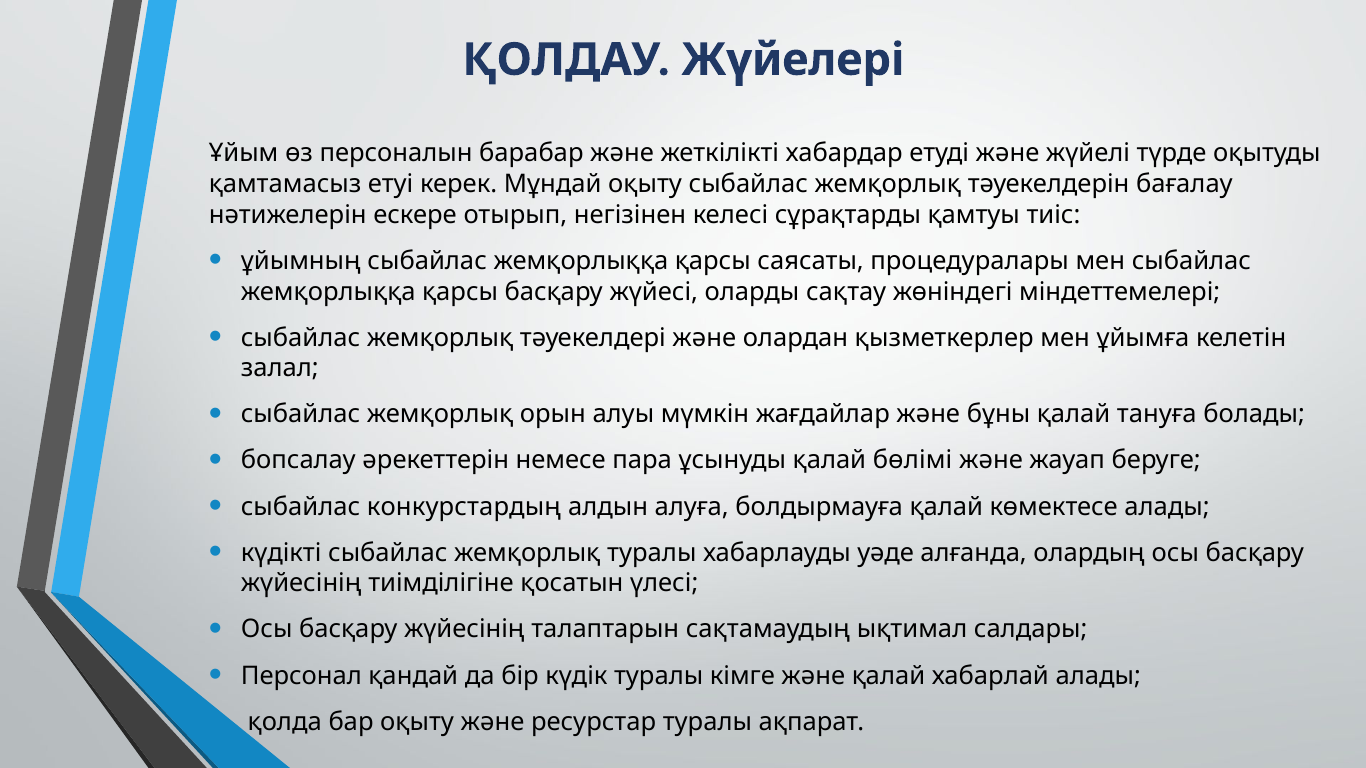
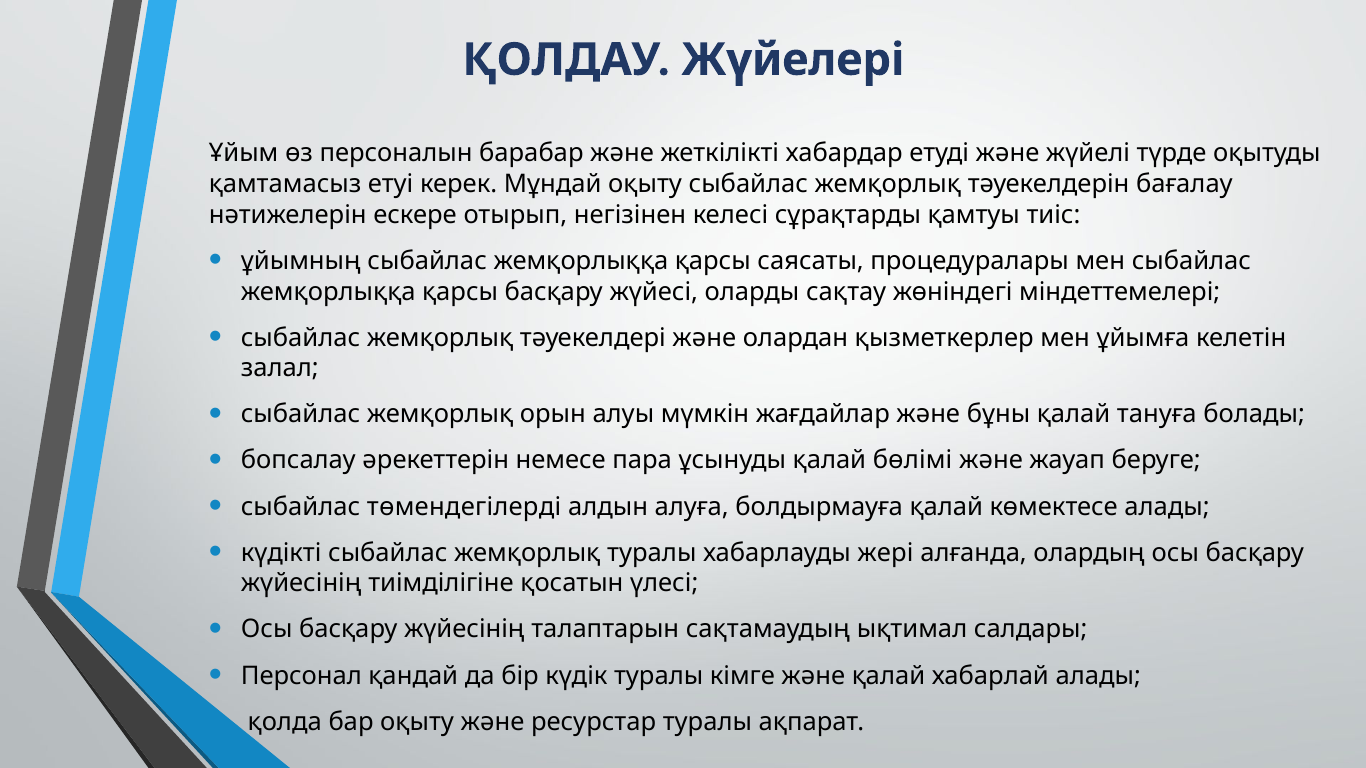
конкурстардың: конкурстардың -> төмендегілерді
уәде: уәде -> жері
